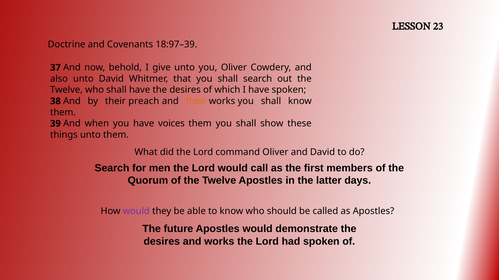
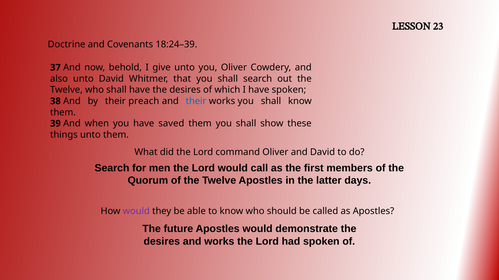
18:97–39: 18:97–39 -> 18:24–39
their at (196, 101) colour: orange -> blue
voices: voices -> saved
